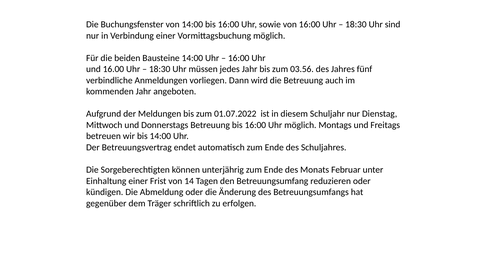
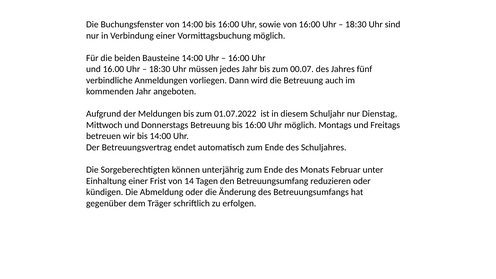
03.56: 03.56 -> 00.07
